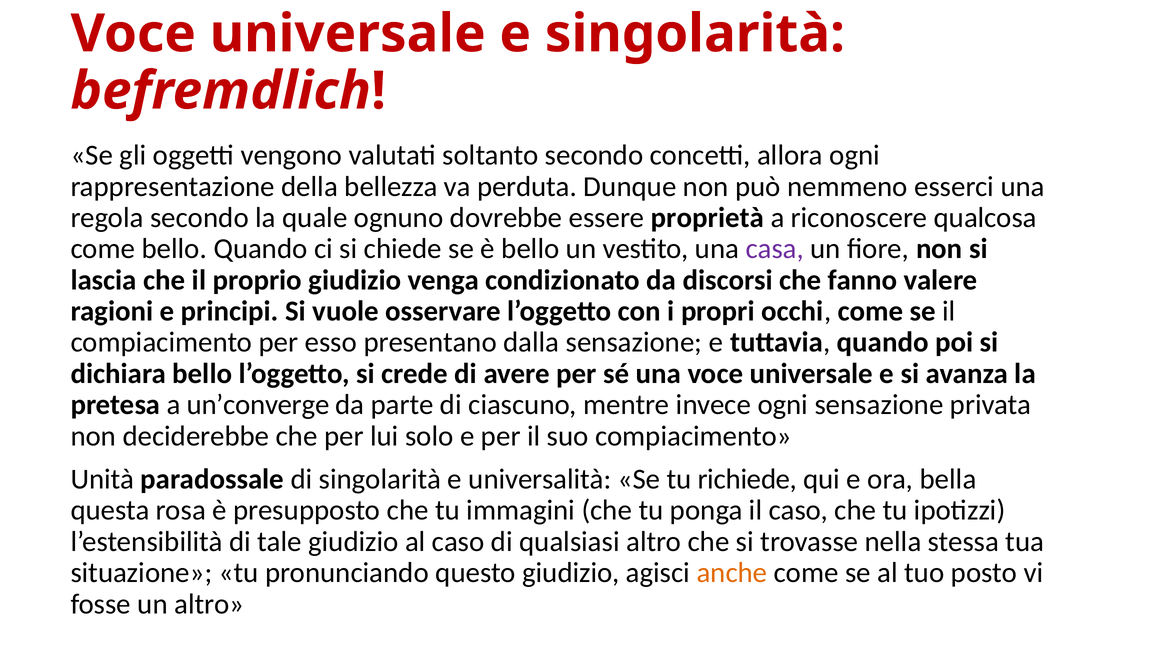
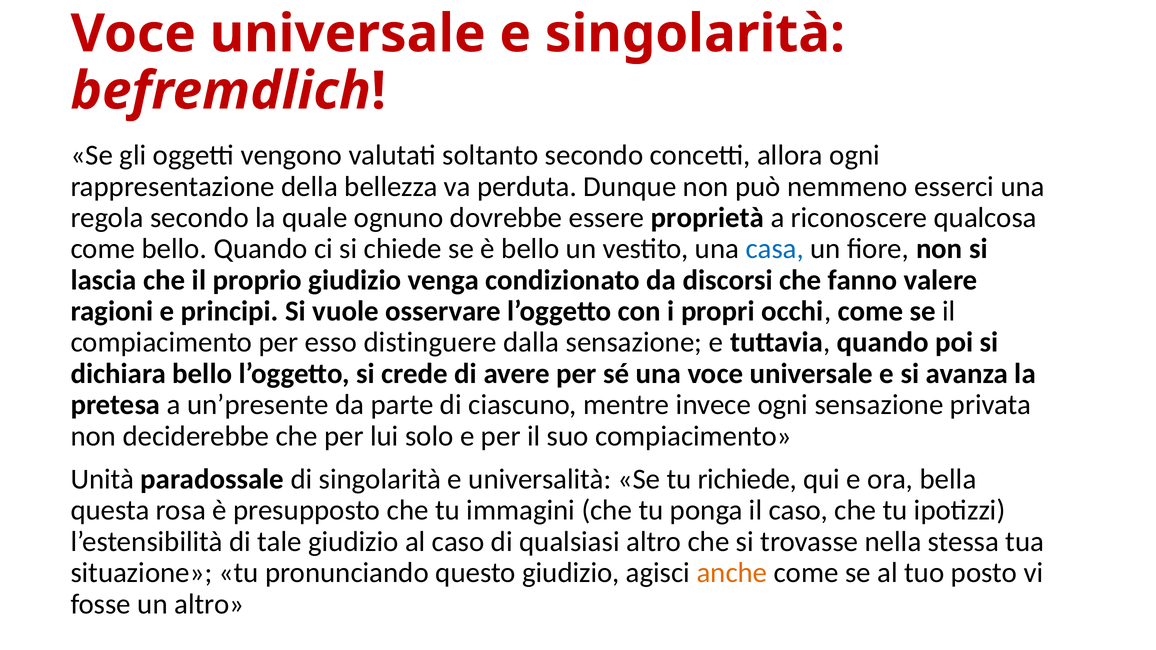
casa colour: purple -> blue
presentano: presentano -> distinguere
un’converge: un’converge -> un’presente
